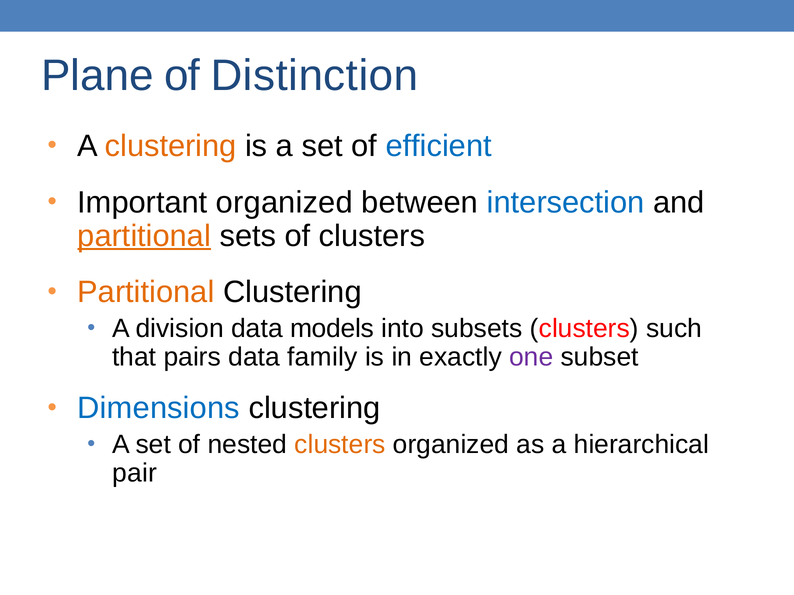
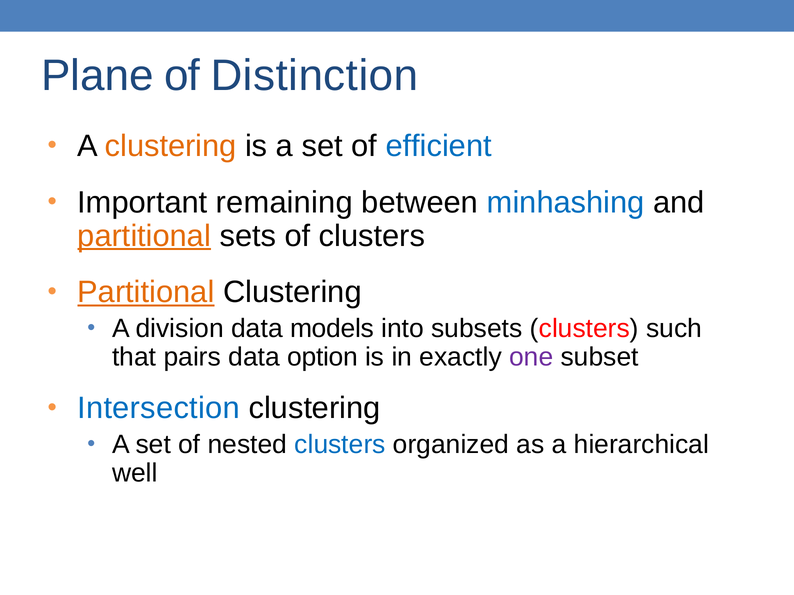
Important organized: organized -> remaining
intersection: intersection -> minhashing
Partitional at (146, 293) underline: none -> present
family: family -> option
Dimensions: Dimensions -> Intersection
clusters at (340, 445) colour: orange -> blue
pair: pair -> well
